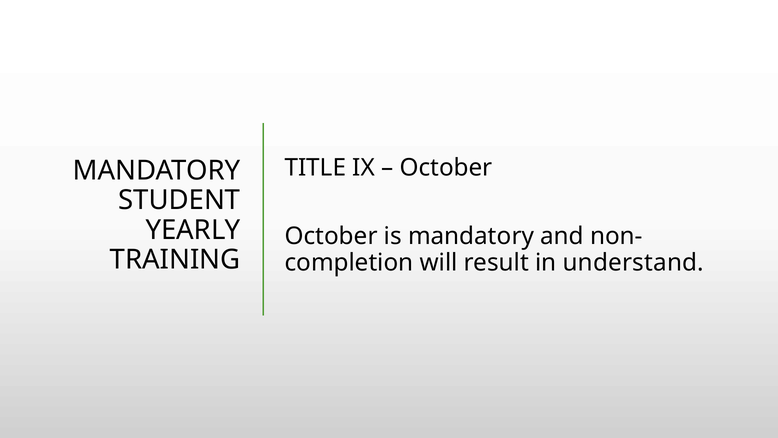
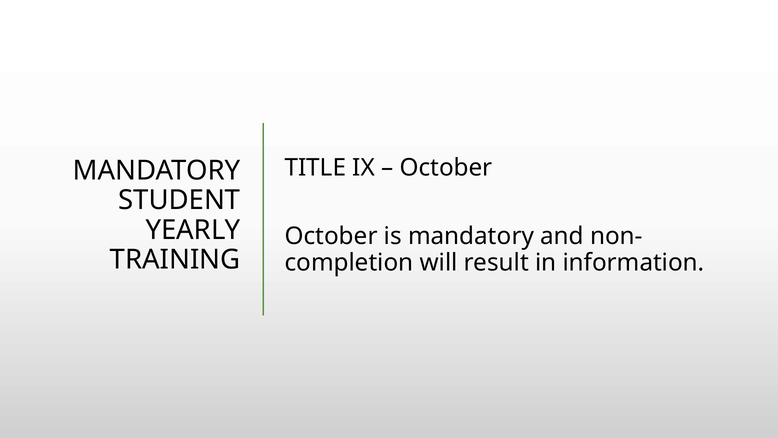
understand: understand -> information
